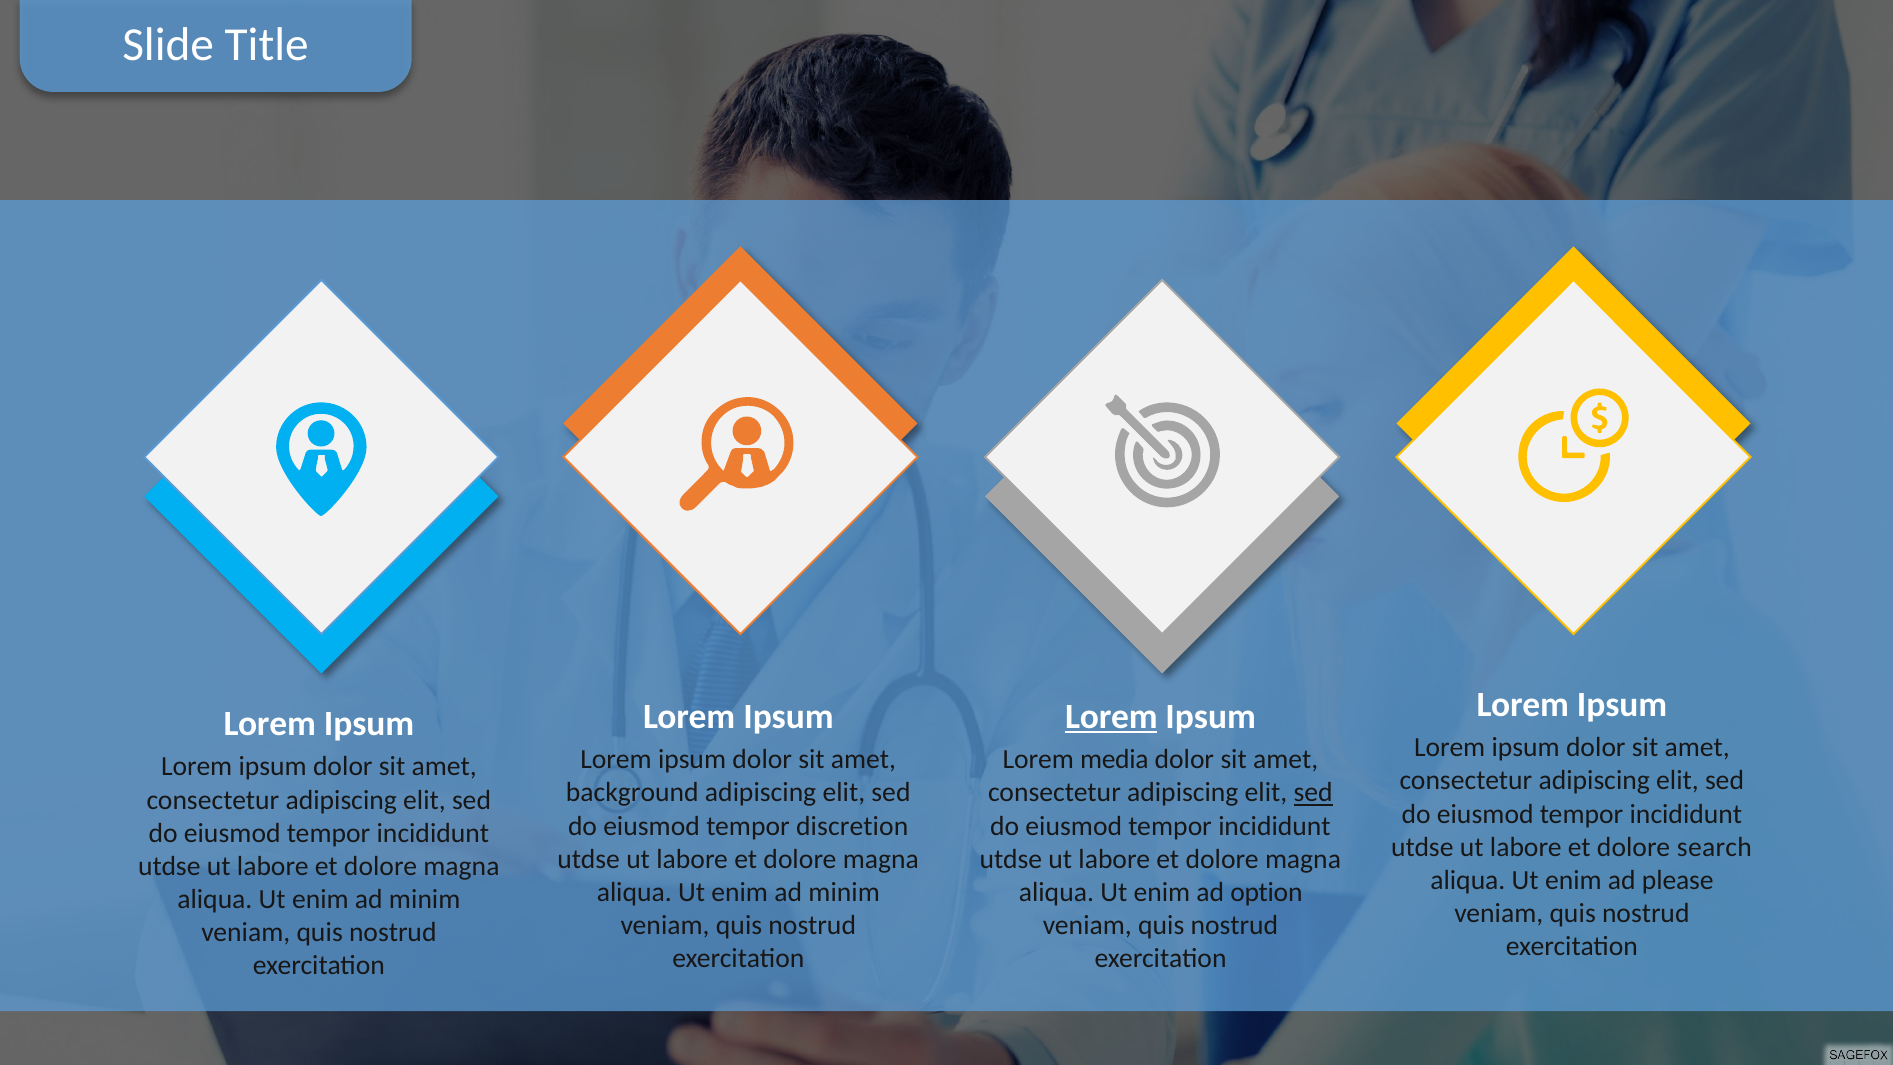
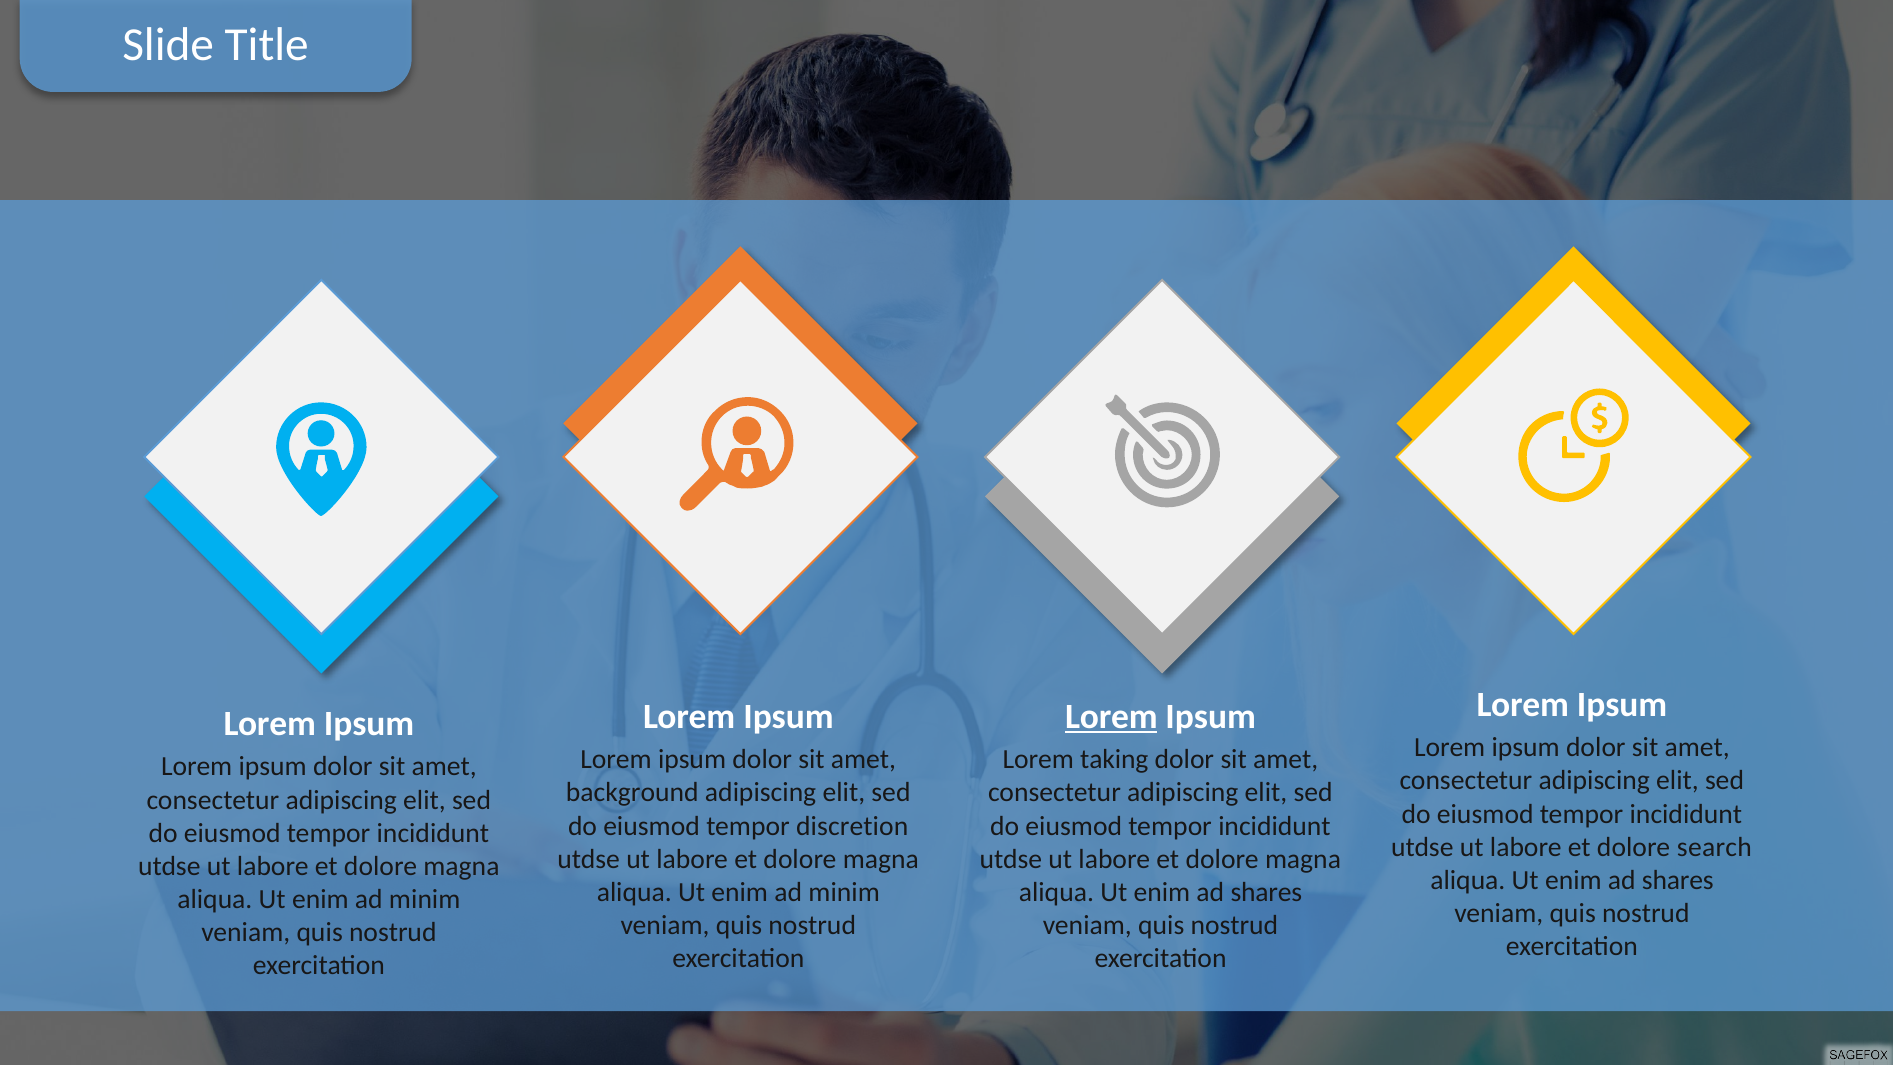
media: media -> taking
sed at (1313, 793) underline: present -> none
please at (1678, 880): please -> shares
option at (1266, 892): option -> shares
